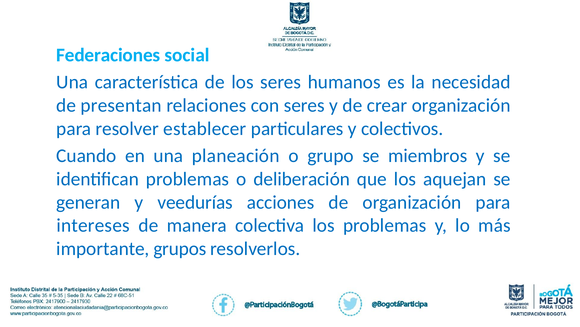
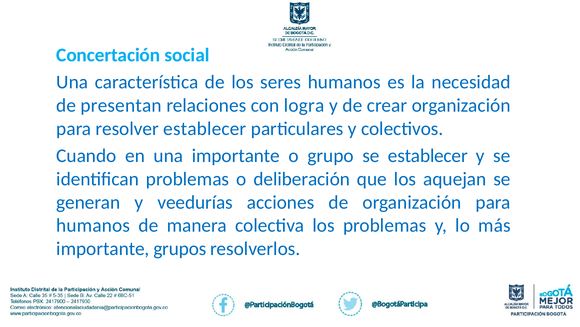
Federaciones: Federaciones -> Concertación
con seres: seres -> logra
una planeación: planeación -> importante
se miembros: miembros -> establecer
intereses at (93, 225): intereses -> humanos
